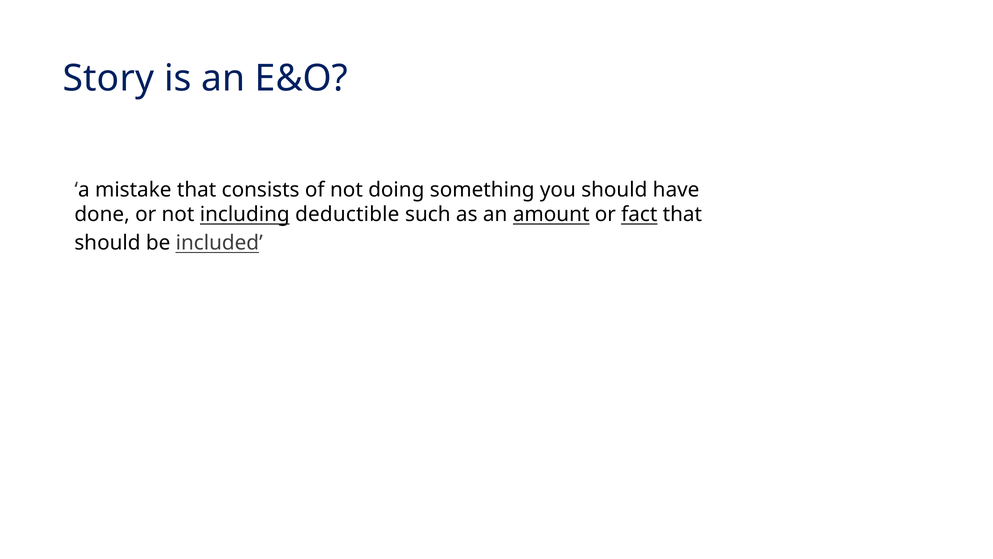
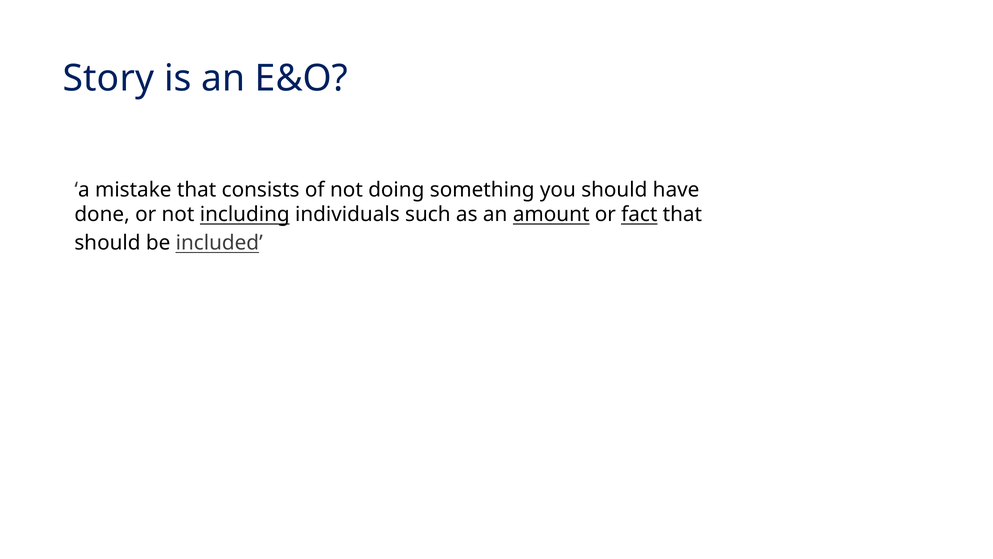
deductible: deductible -> individuals
